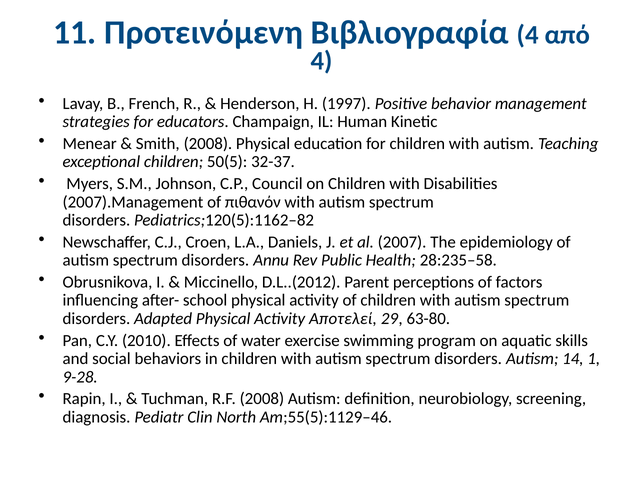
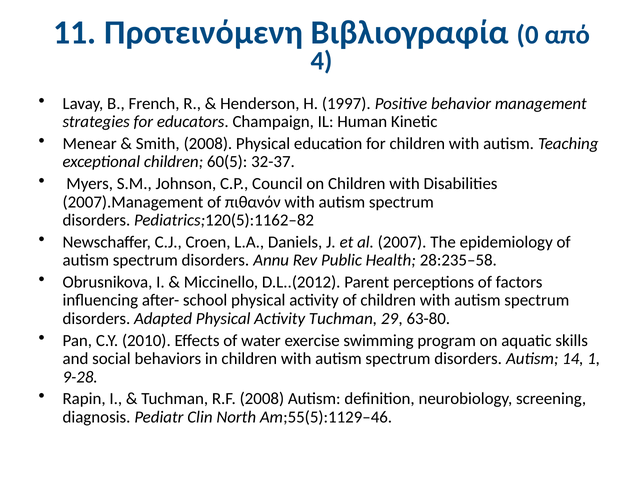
Βιβλιογραφία 4: 4 -> 0
50(5: 50(5 -> 60(5
Activity Αποτελεί: Αποτελεί -> Tuchman
